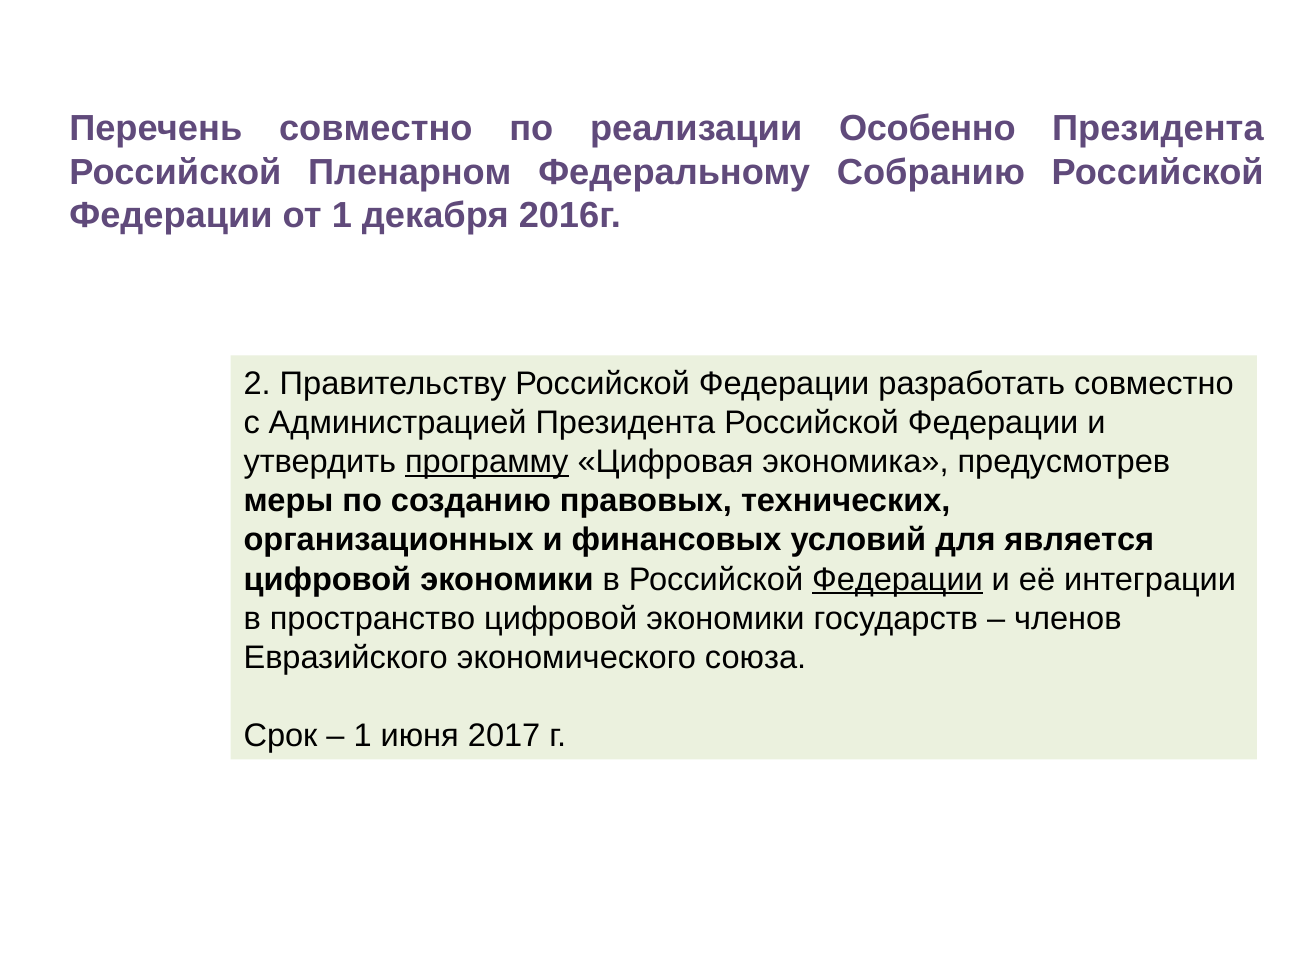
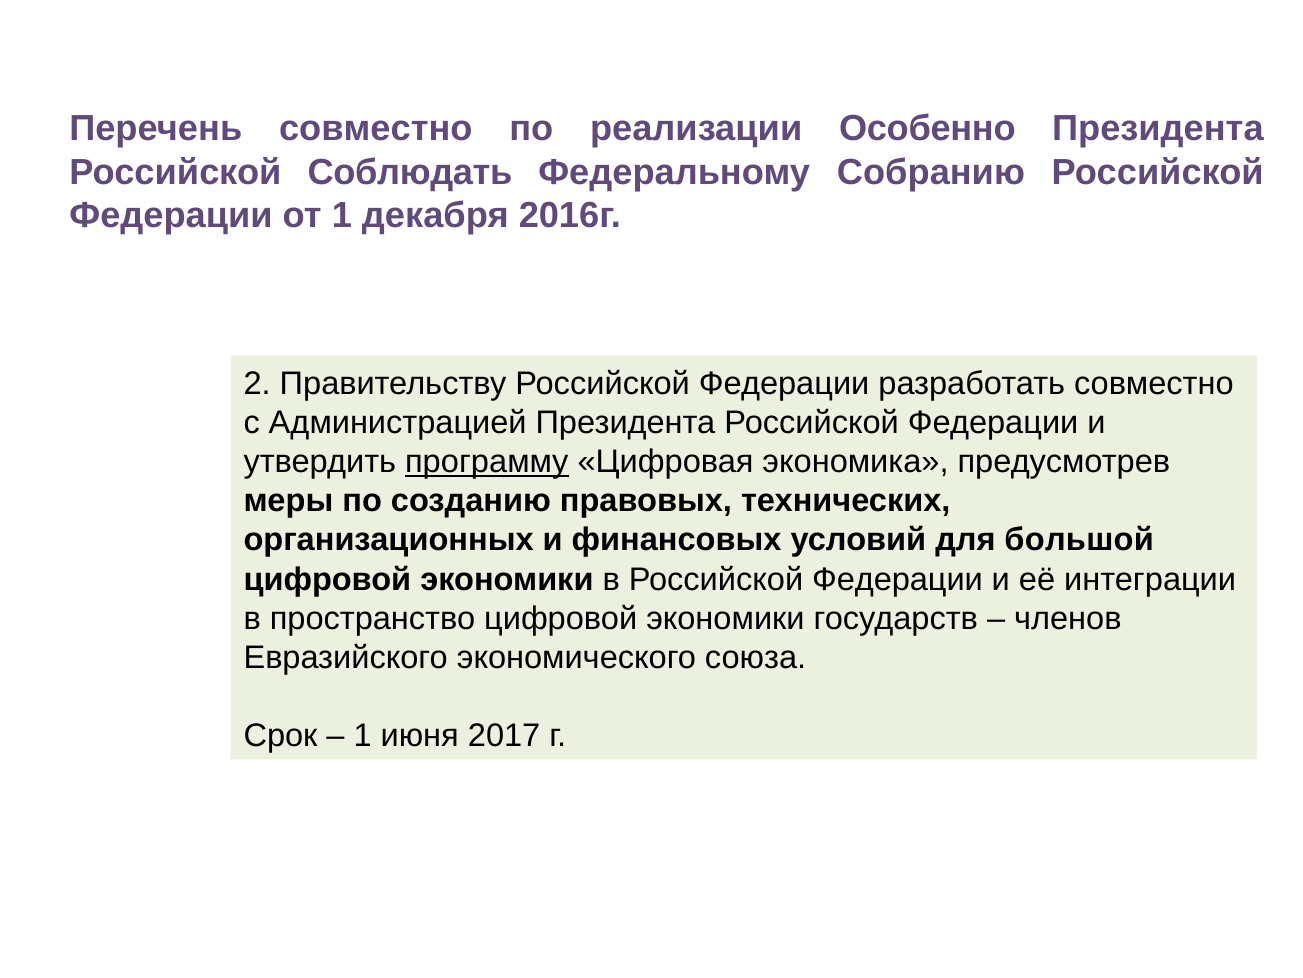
Пленарном: Пленарном -> Соблюдать
является: является -> большой
Федерации at (898, 579) underline: present -> none
